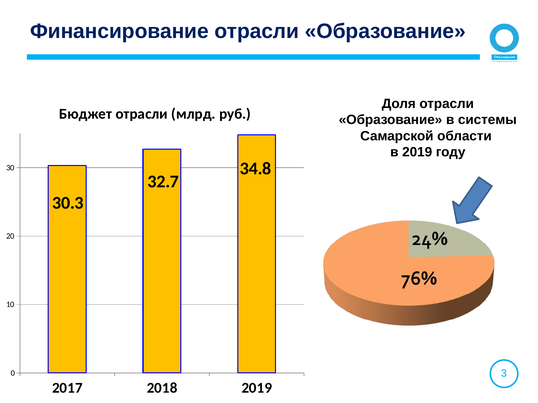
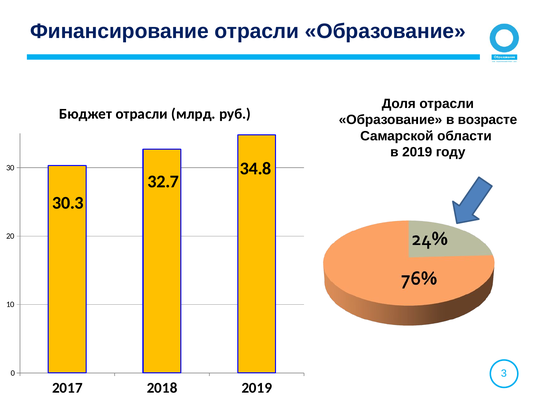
системы: системы -> возрасте
